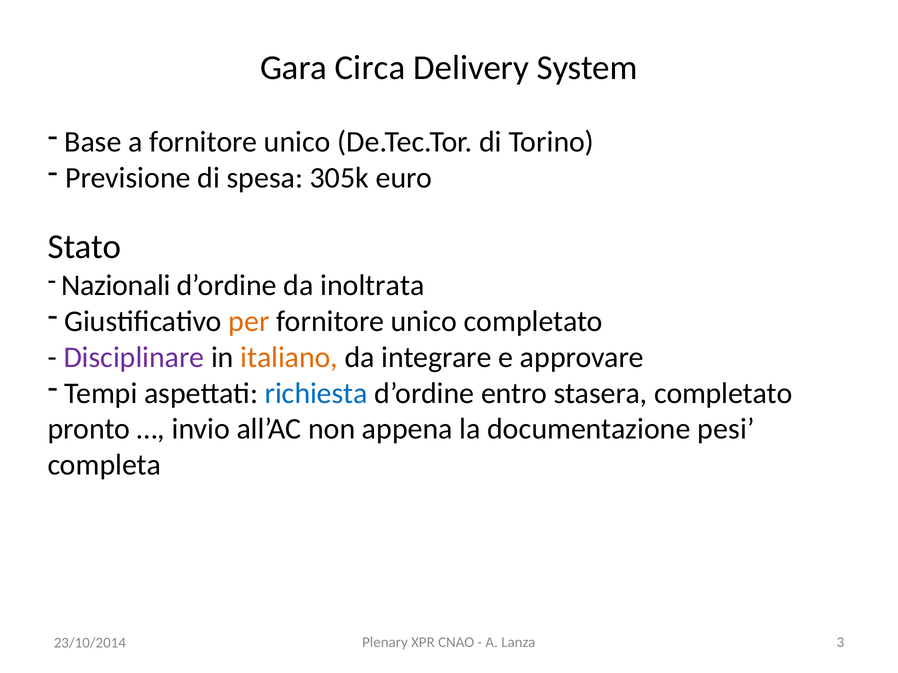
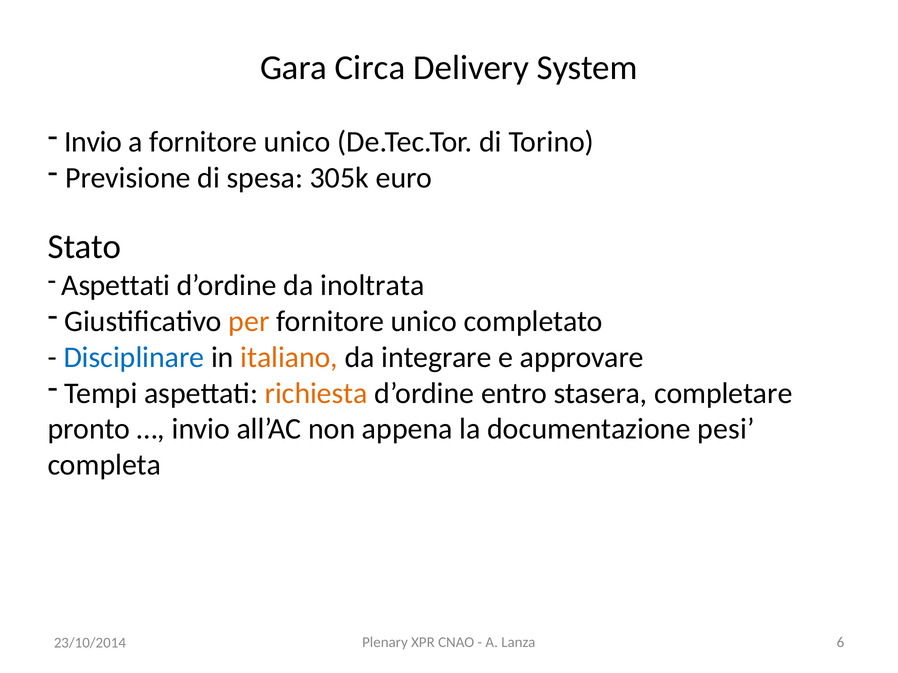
Base at (93, 142): Base -> Invio
Nazionali at (116, 286): Nazionali -> Aspettati
Disciplinare colour: purple -> blue
richiesta colour: blue -> orange
stasera completato: completato -> completare
3: 3 -> 6
